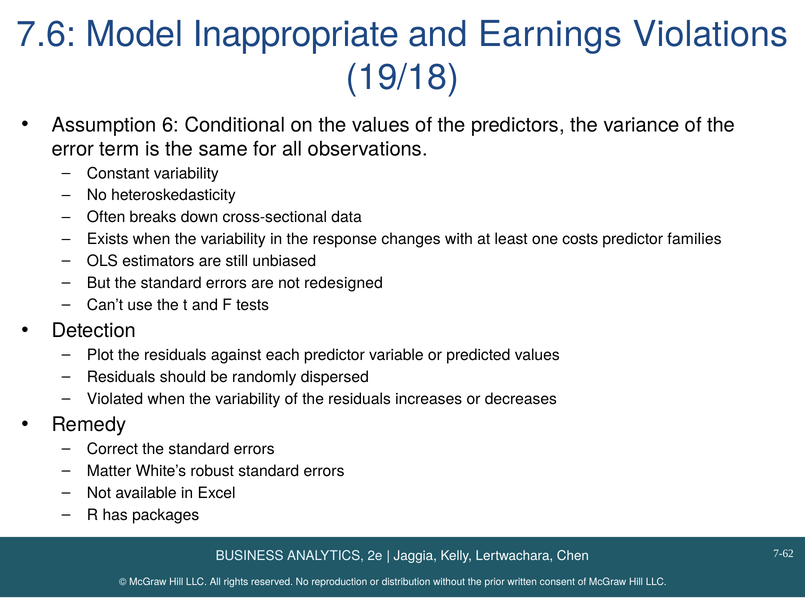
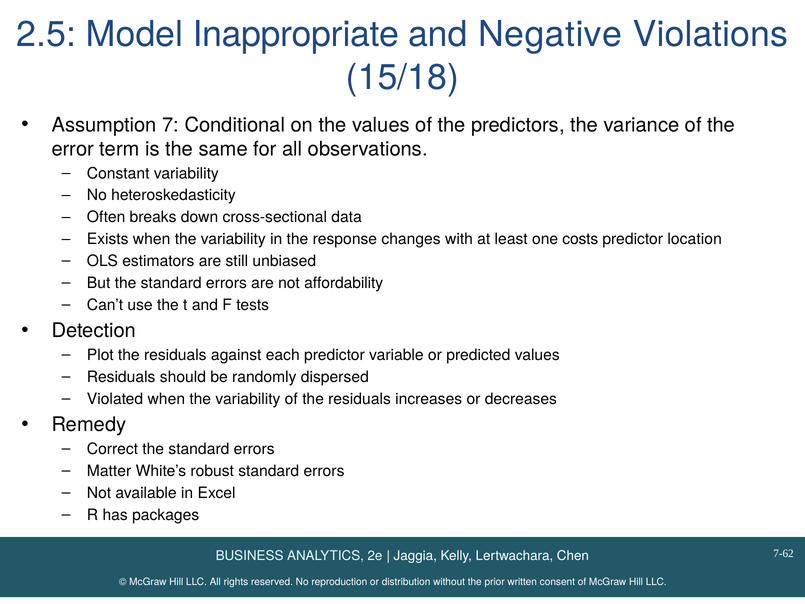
7.6: 7.6 -> 2.5
Earnings: Earnings -> Negative
19/18: 19/18 -> 15/18
6: 6 -> 7
families: families -> location
redesigned: redesigned -> affordability
